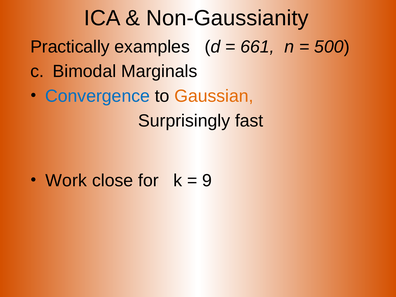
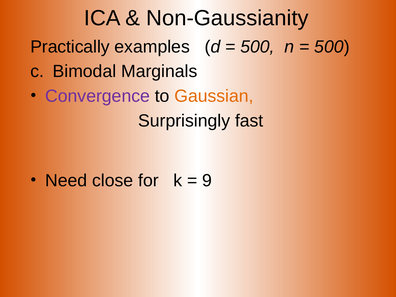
661 at (257, 47): 661 -> 500
Convergence colour: blue -> purple
Work: Work -> Need
